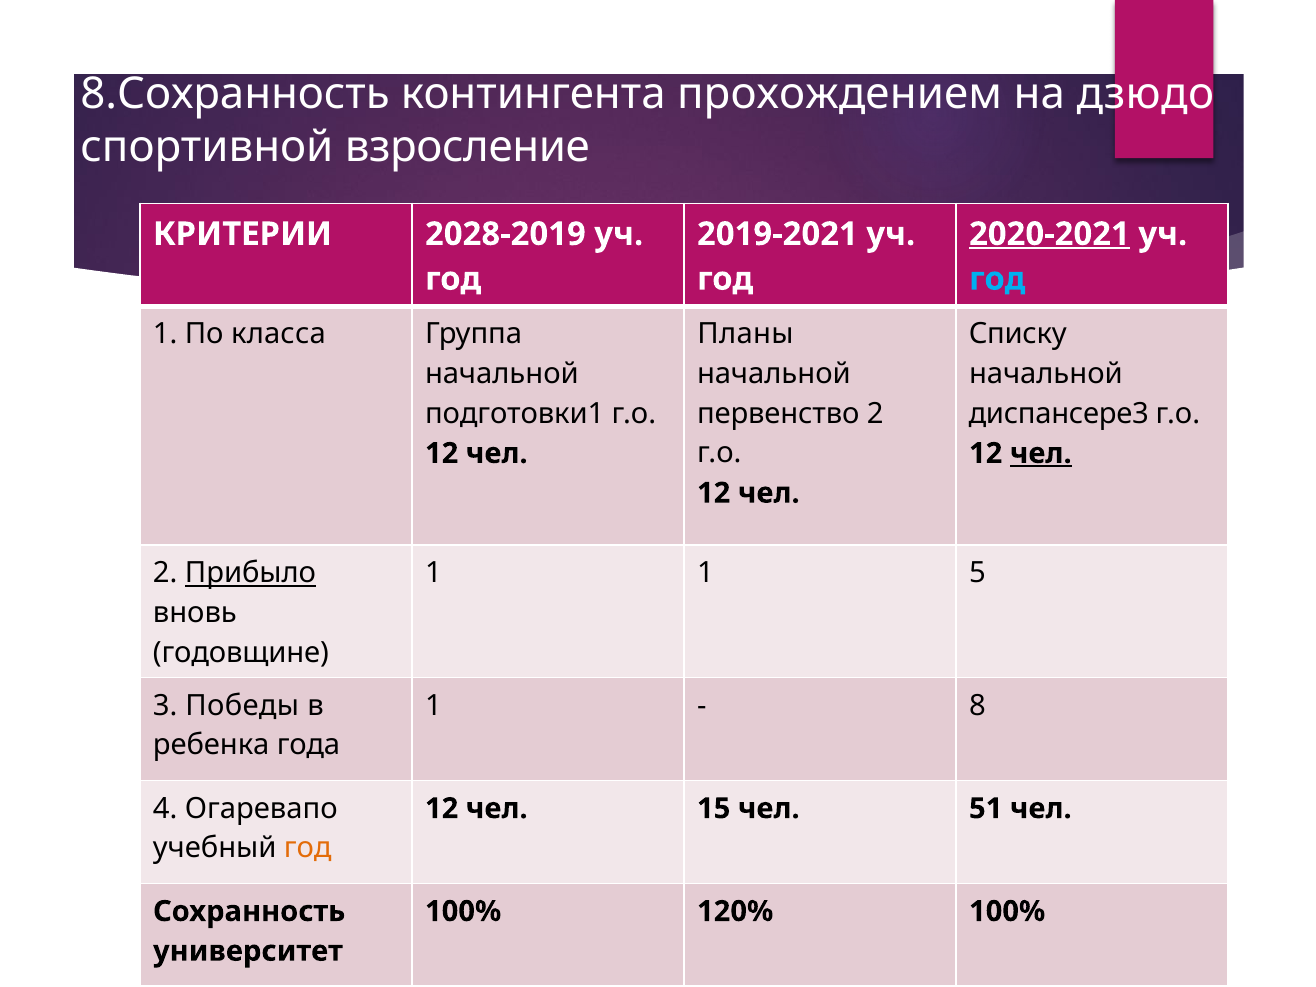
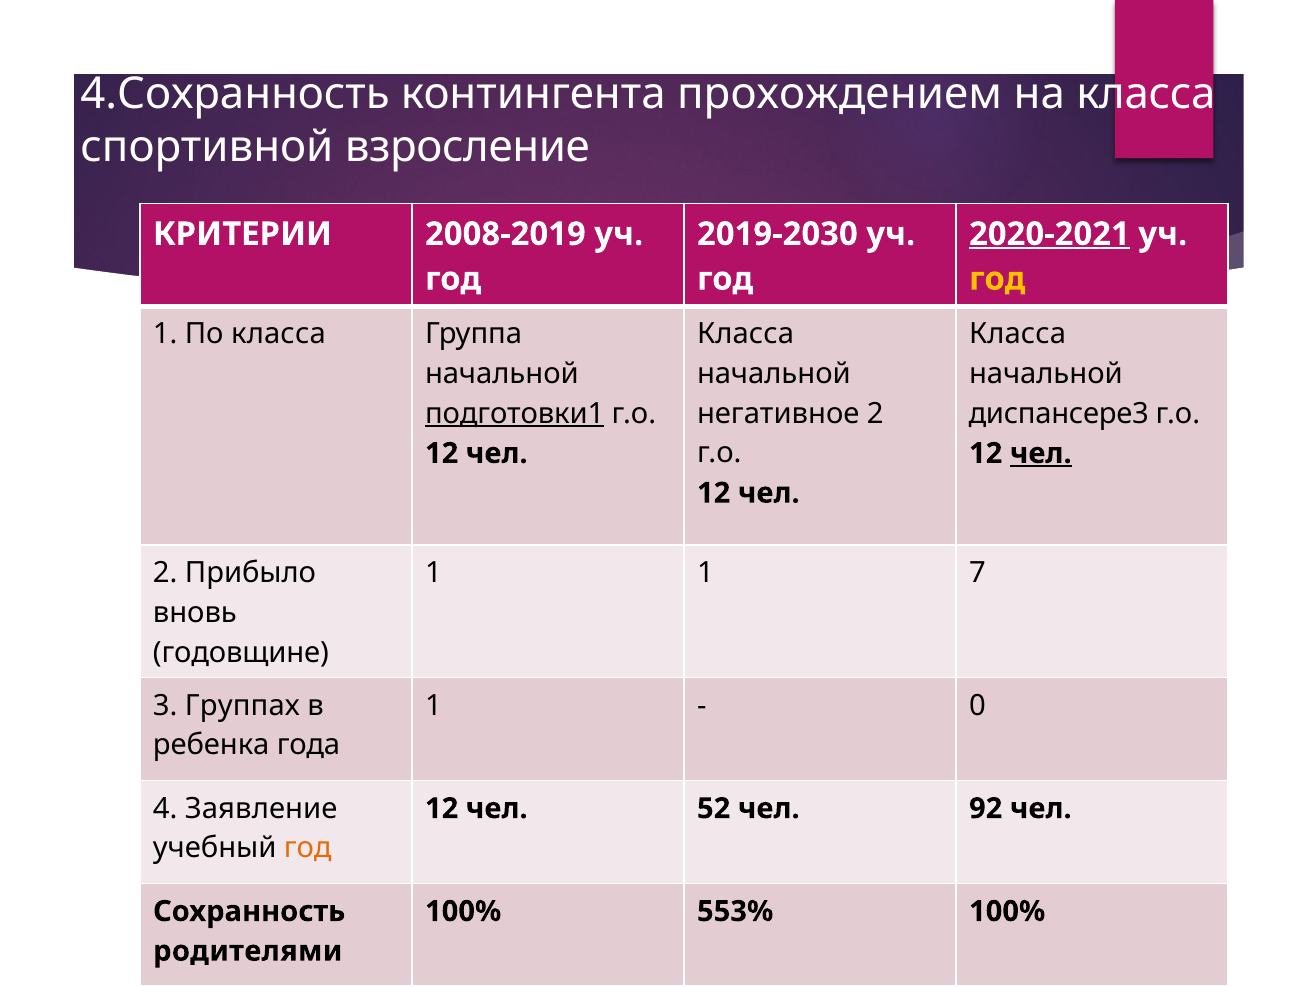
8.Сохранность: 8.Сохранность -> 4.Сохранность
на дзюдо: дзюдо -> класса
2028-2019: 2028-2019 -> 2008-2019
2019-2021: 2019-2021 -> 2019-2030
год at (997, 279) colour: light blue -> yellow
Планы at (745, 334): Планы -> Класса
Списку at (1018, 334): Списку -> Класса
подготовки1 underline: none -> present
первенство: первенство -> негативное
Прибыло underline: present -> none
5: 5 -> 7
Победы: Победы -> Группах
8: 8 -> 0
Огаревапо: Огаревапо -> Заявление
15: 15 -> 52
51: 51 -> 92
120%: 120% -> 553%
университет: университет -> родителями
